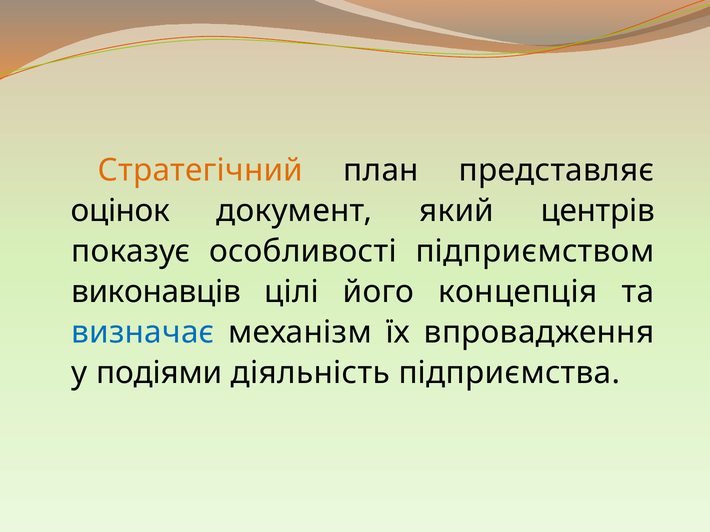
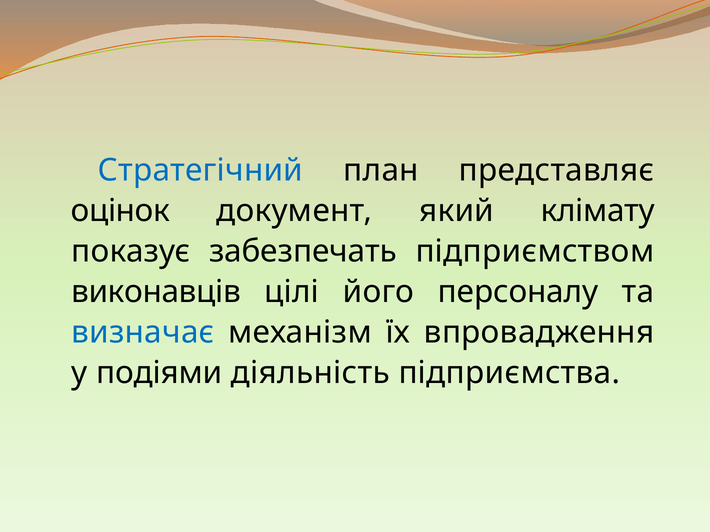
Стратегічний colour: orange -> blue
центрів: центрів -> клімату
особливості: особливості -> забезпечать
концепція: концепція -> персоналу
